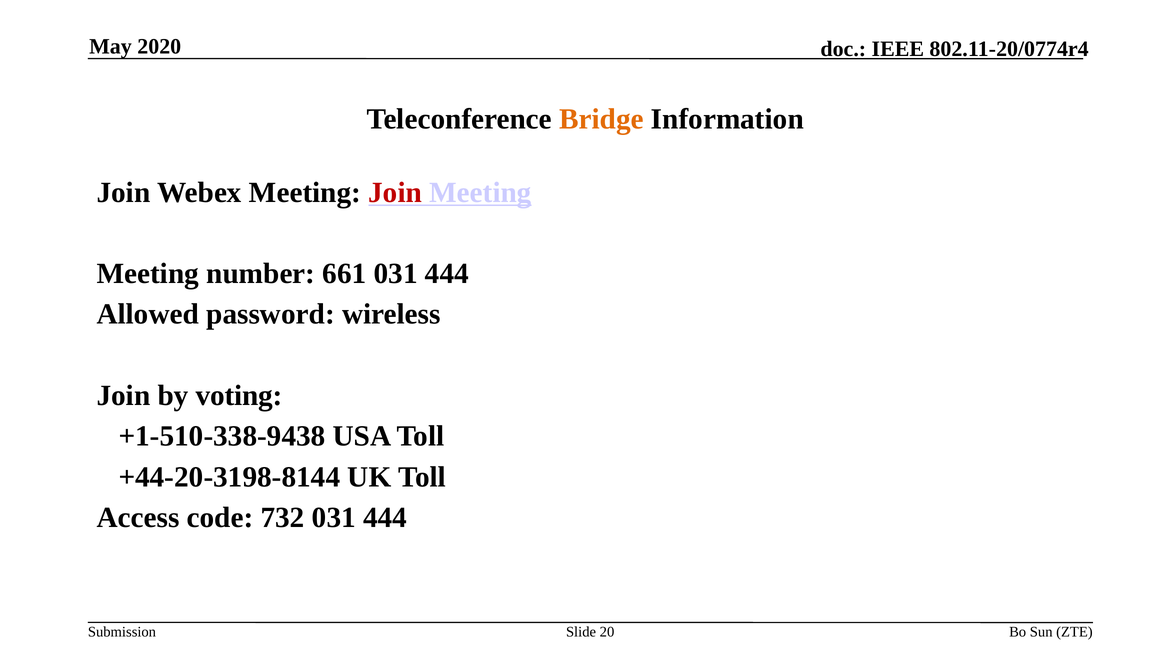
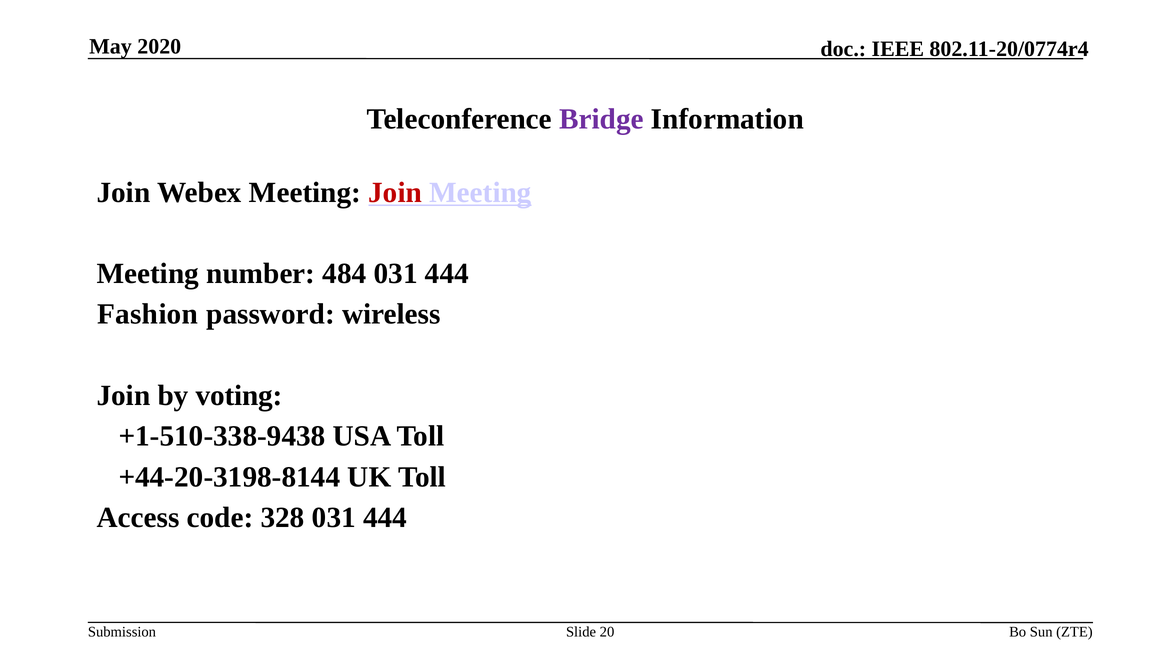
Bridge colour: orange -> purple
661: 661 -> 484
Allowed: Allowed -> Fashion
732: 732 -> 328
